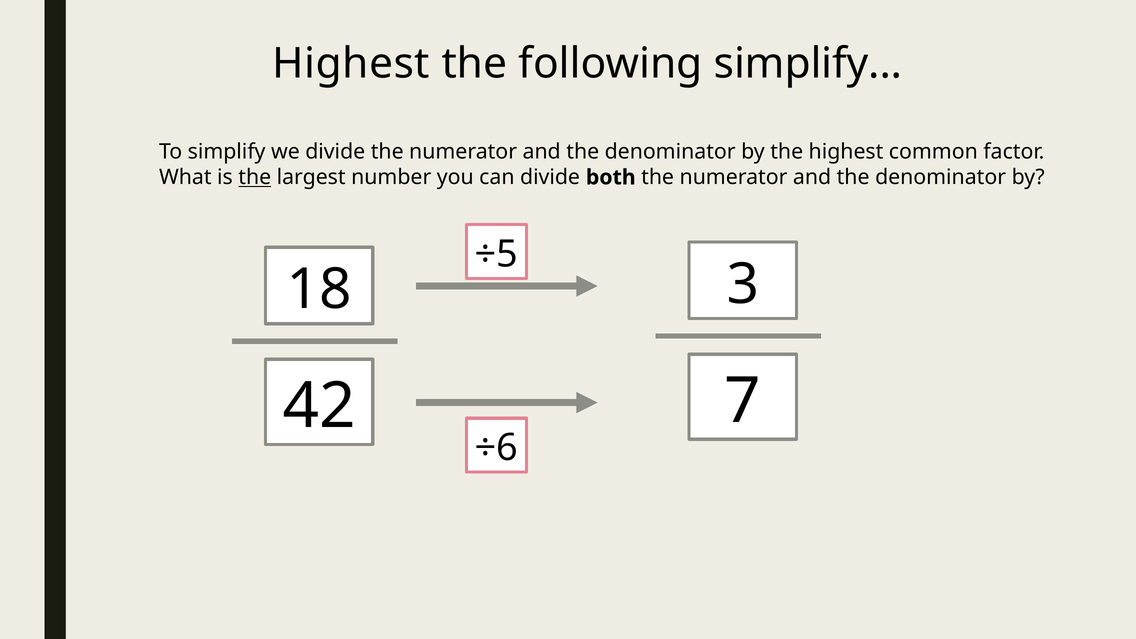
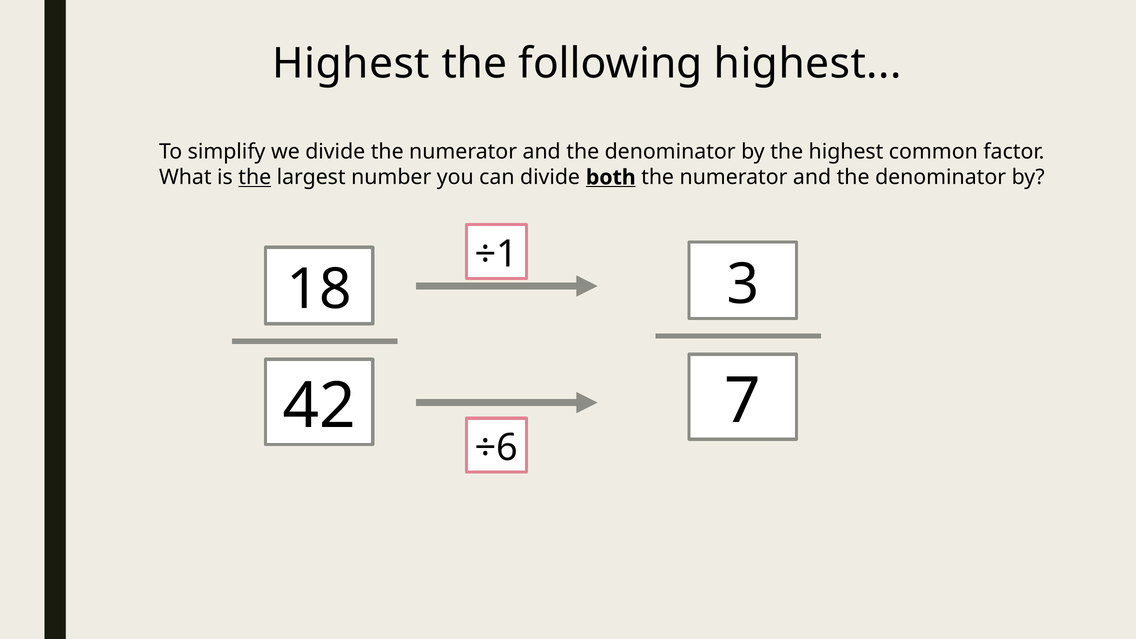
following simplify: simplify -> highest
both underline: none -> present
÷5: ÷5 -> ÷1
